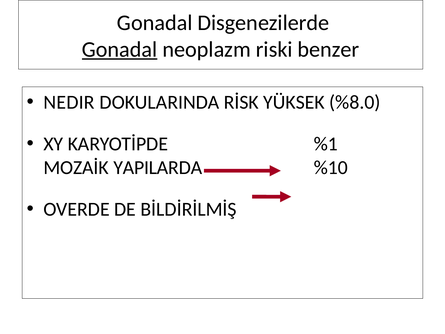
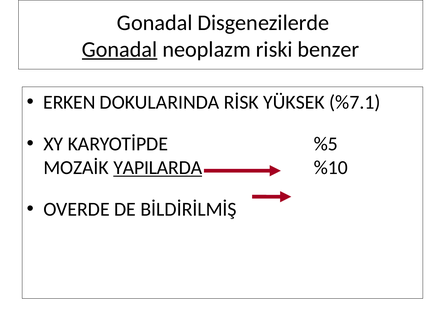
NEDIR: NEDIR -> ERKEN
%8.0: %8.0 -> %7.1
%1: %1 -> %5
YAPILARDA underline: none -> present
